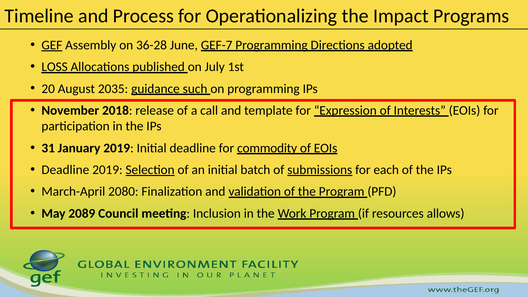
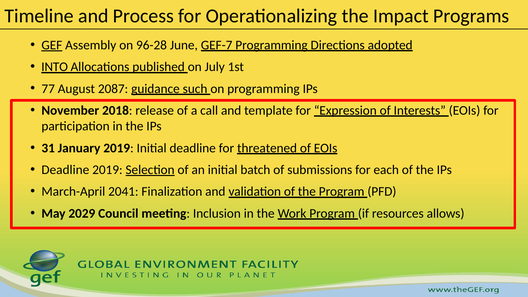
36-28: 36-28 -> 96-28
LOSS: LOSS -> INTO
20: 20 -> 77
2035: 2035 -> 2087
commodity: commodity -> threatened
submissions underline: present -> none
2080: 2080 -> 2041
2089: 2089 -> 2029
